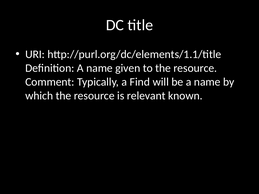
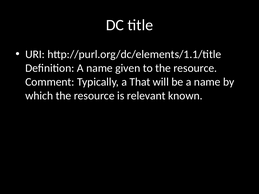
Find: Find -> That
